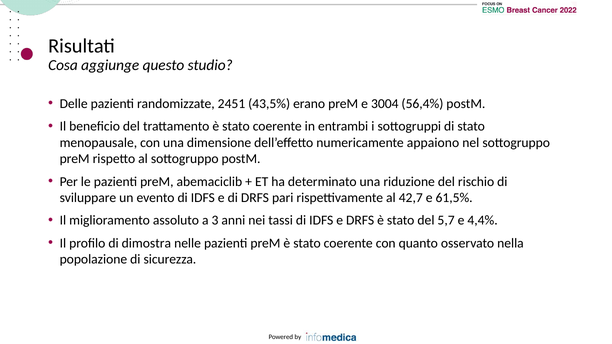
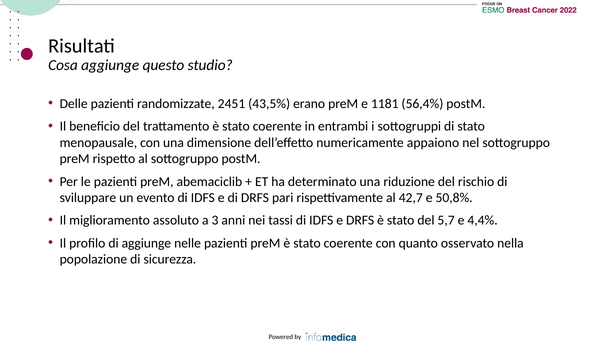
3004: 3004 -> 1181
61,5%: 61,5% -> 50,8%
di dimostra: dimostra -> aggiunge
